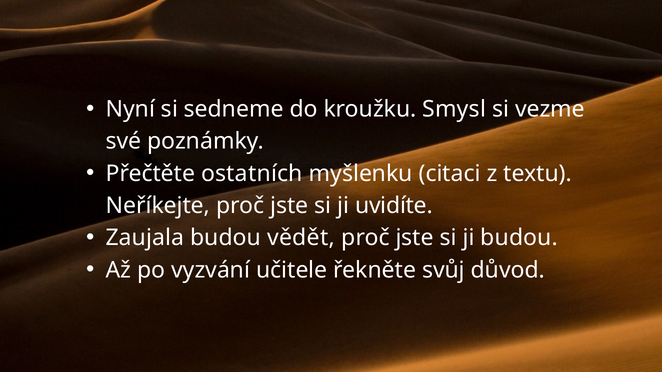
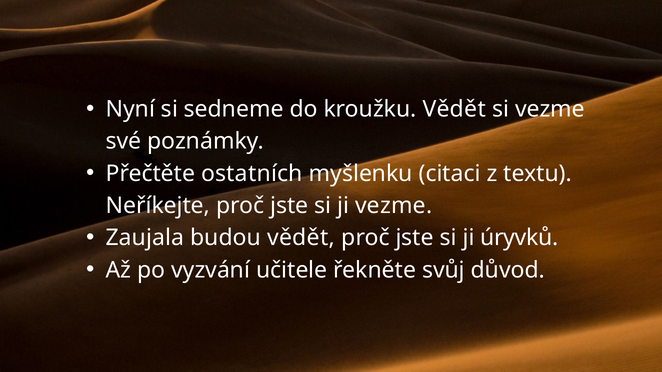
kroužku Smysl: Smysl -> Vědět
ji uvidíte: uvidíte -> vezme
ji budou: budou -> úryvků
